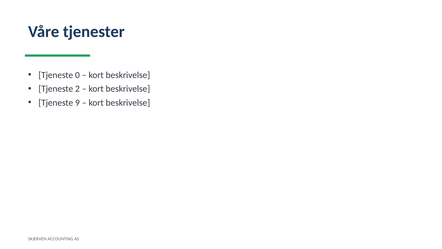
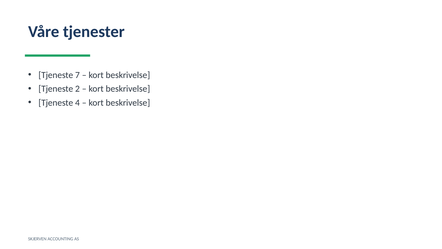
0: 0 -> 7
9: 9 -> 4
